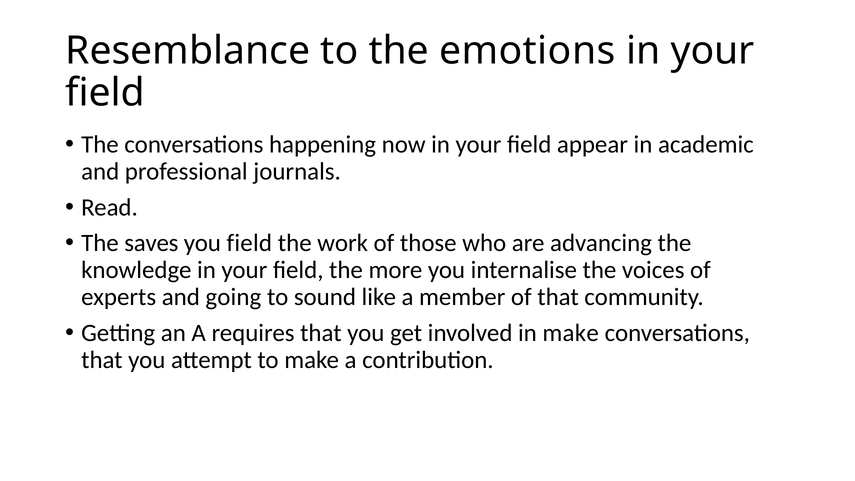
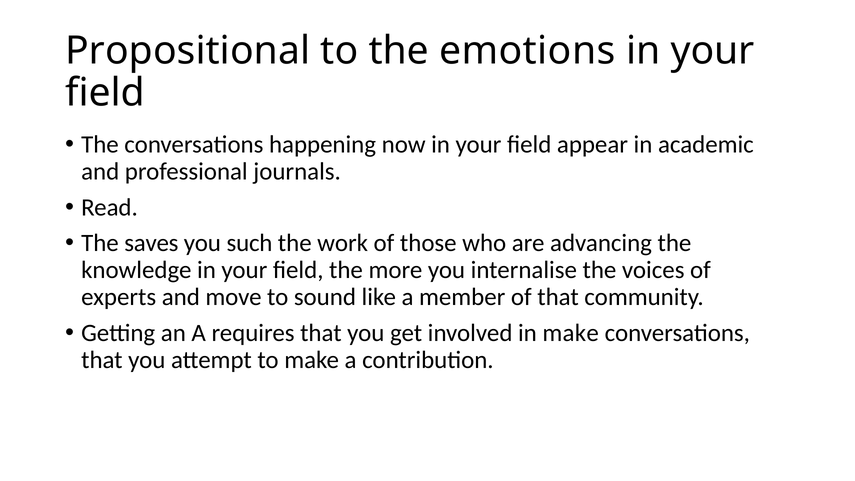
Resemblance: Resemblance -> Propositional
you field: field -> such
going: going -> move
